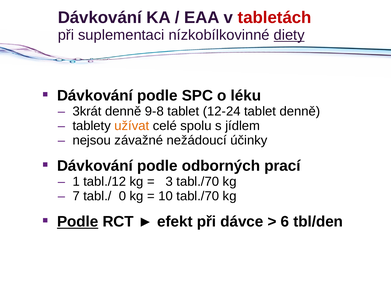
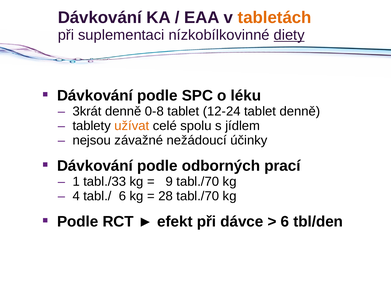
tabletách colour: red -> orange
9-8: 9-8 -> 0-8
tabl./12: tabl./12 -> tabl./33
3: 3 -> 9
7: 7 -> 4
tabl./ 0: 0 -> 6
10: 10 -> 28
Podle at (78, 222) underline: present -> none
